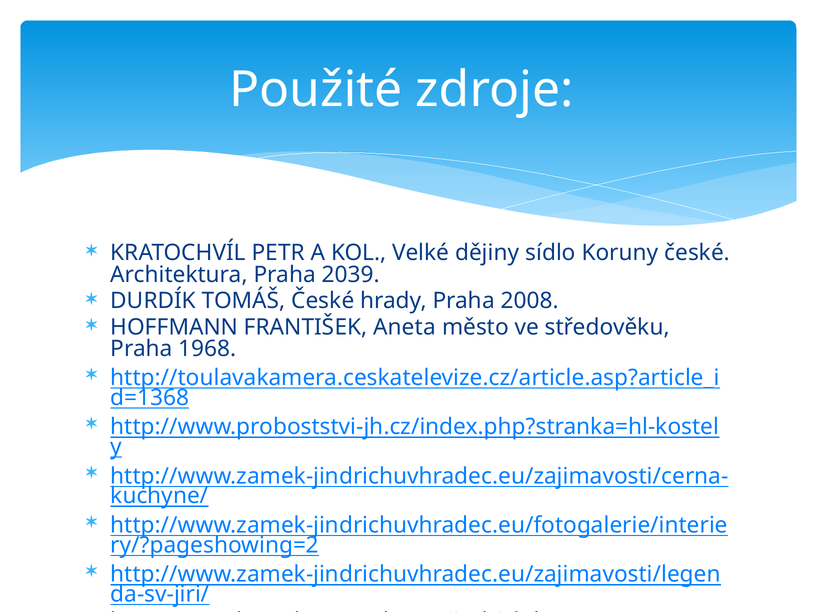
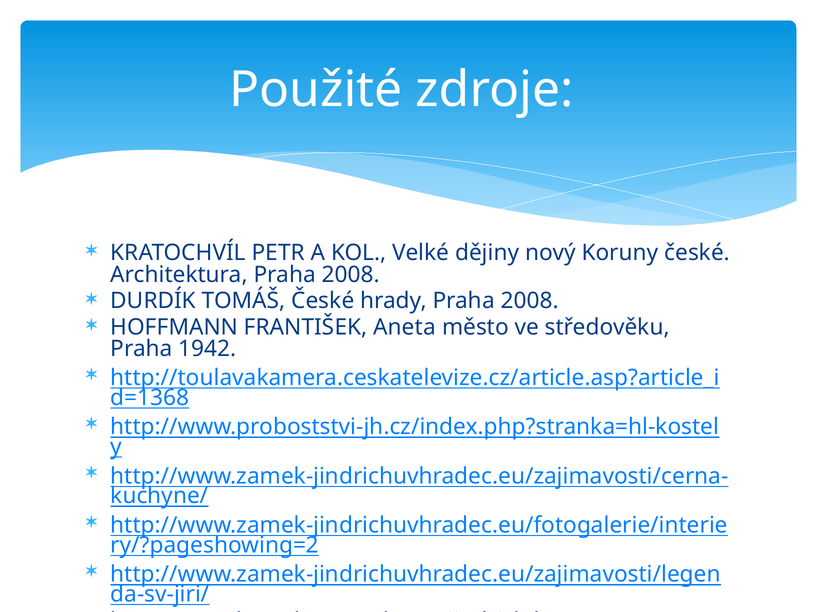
sídlo: sídlo -> nový
Architektura Praha 2039: 2039 -> 2008
1968: 1968 -> 1942
